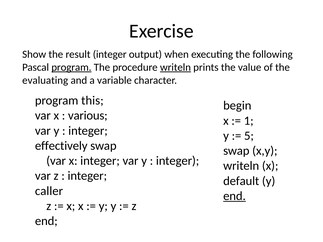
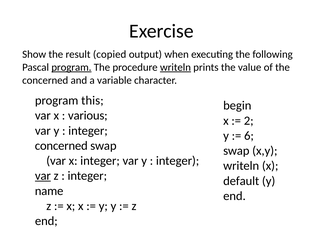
result integer: integer -> copied
evaluating at (45, 80): evaluating -> concerned
1: 1 -> 2
5: 5 -> 6
effectively at (61, 146): effectively -> concerned
var at (43, 176) underline: none -> present
caller: caller -> name
end at (234, 196) underline: present -> none
